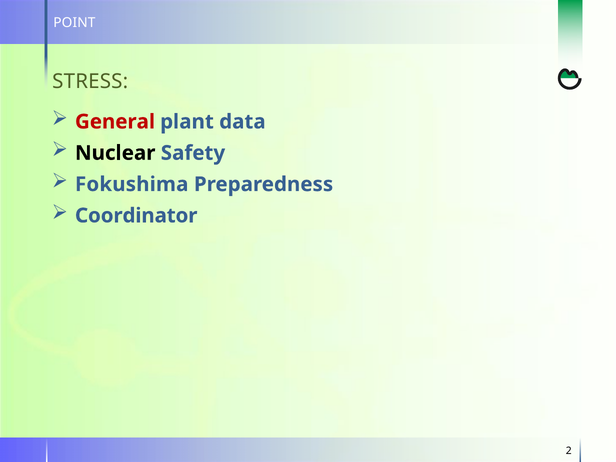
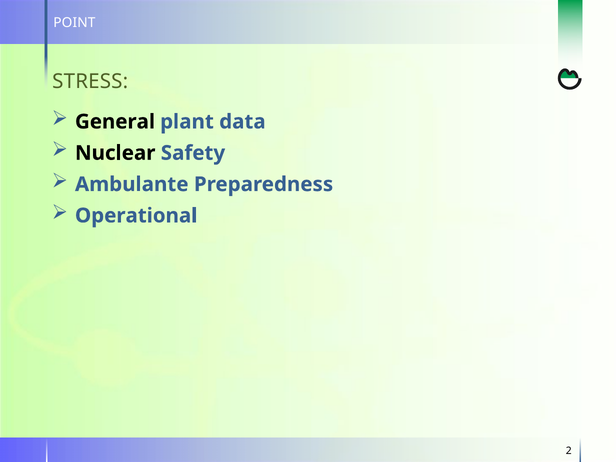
General colour: red -> black
Fokushima: Fokushima -> Ambulante
Coordinator: Coordinator -> Operational
